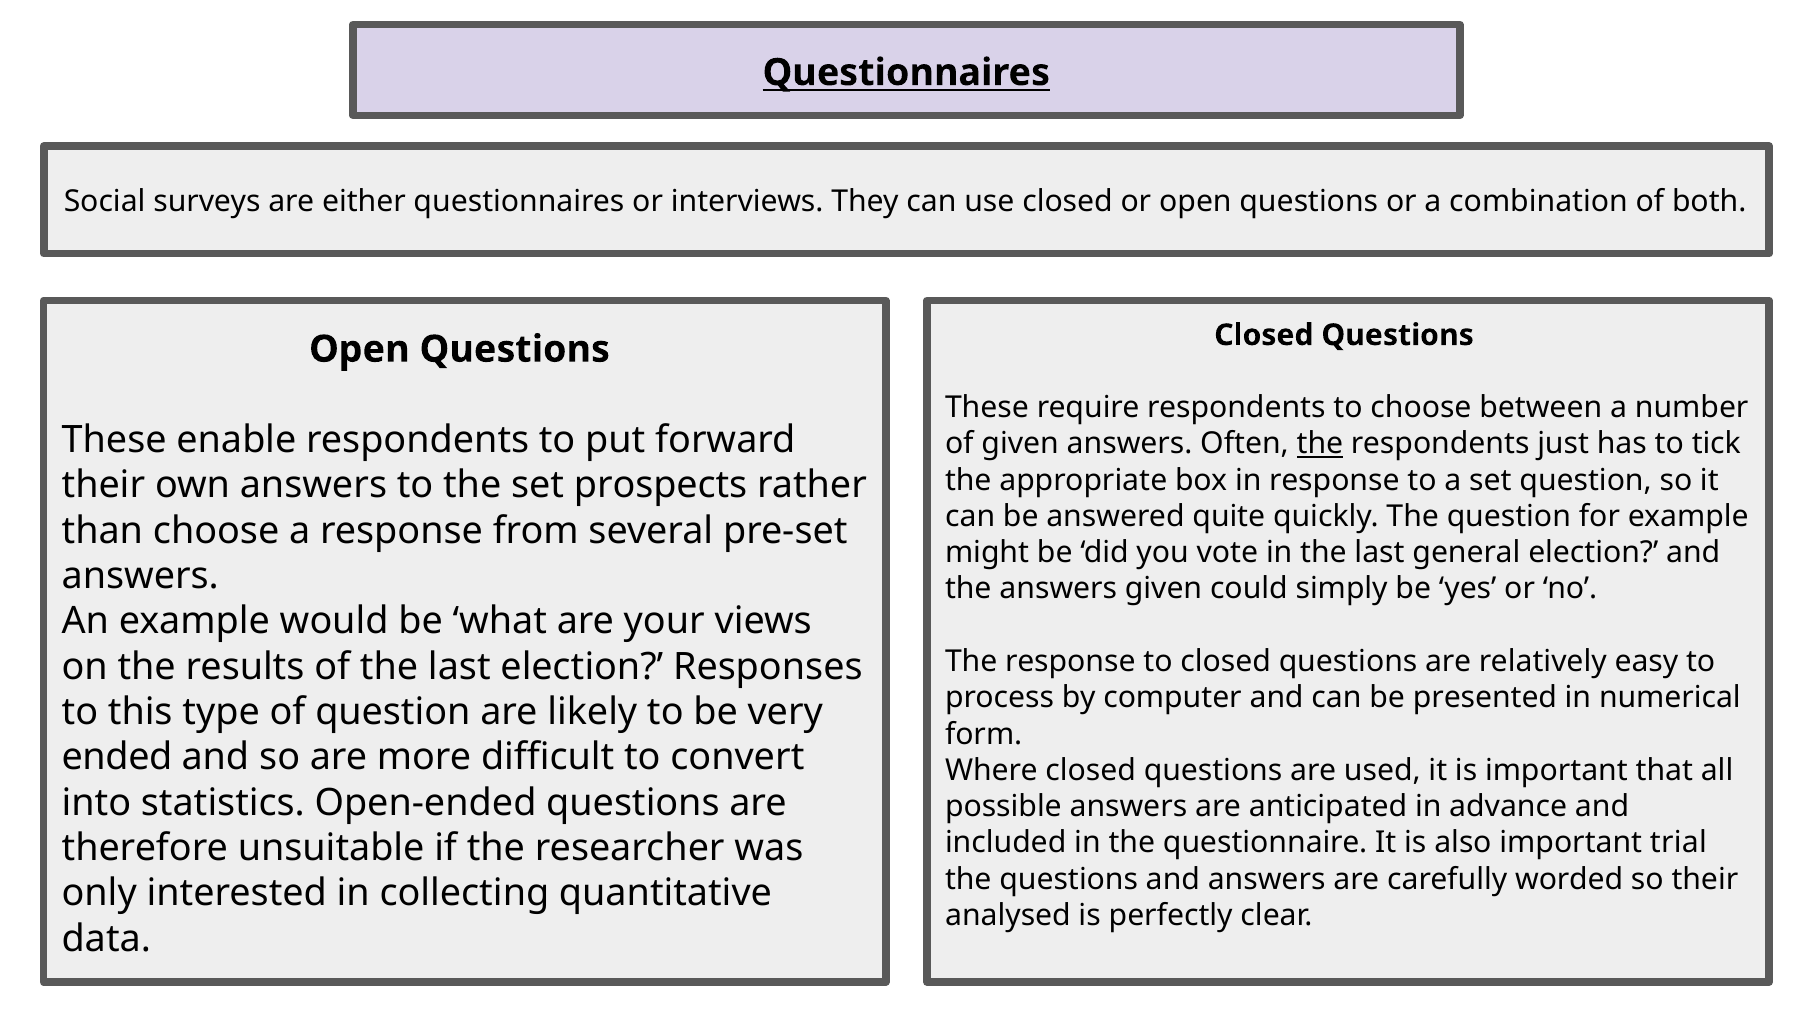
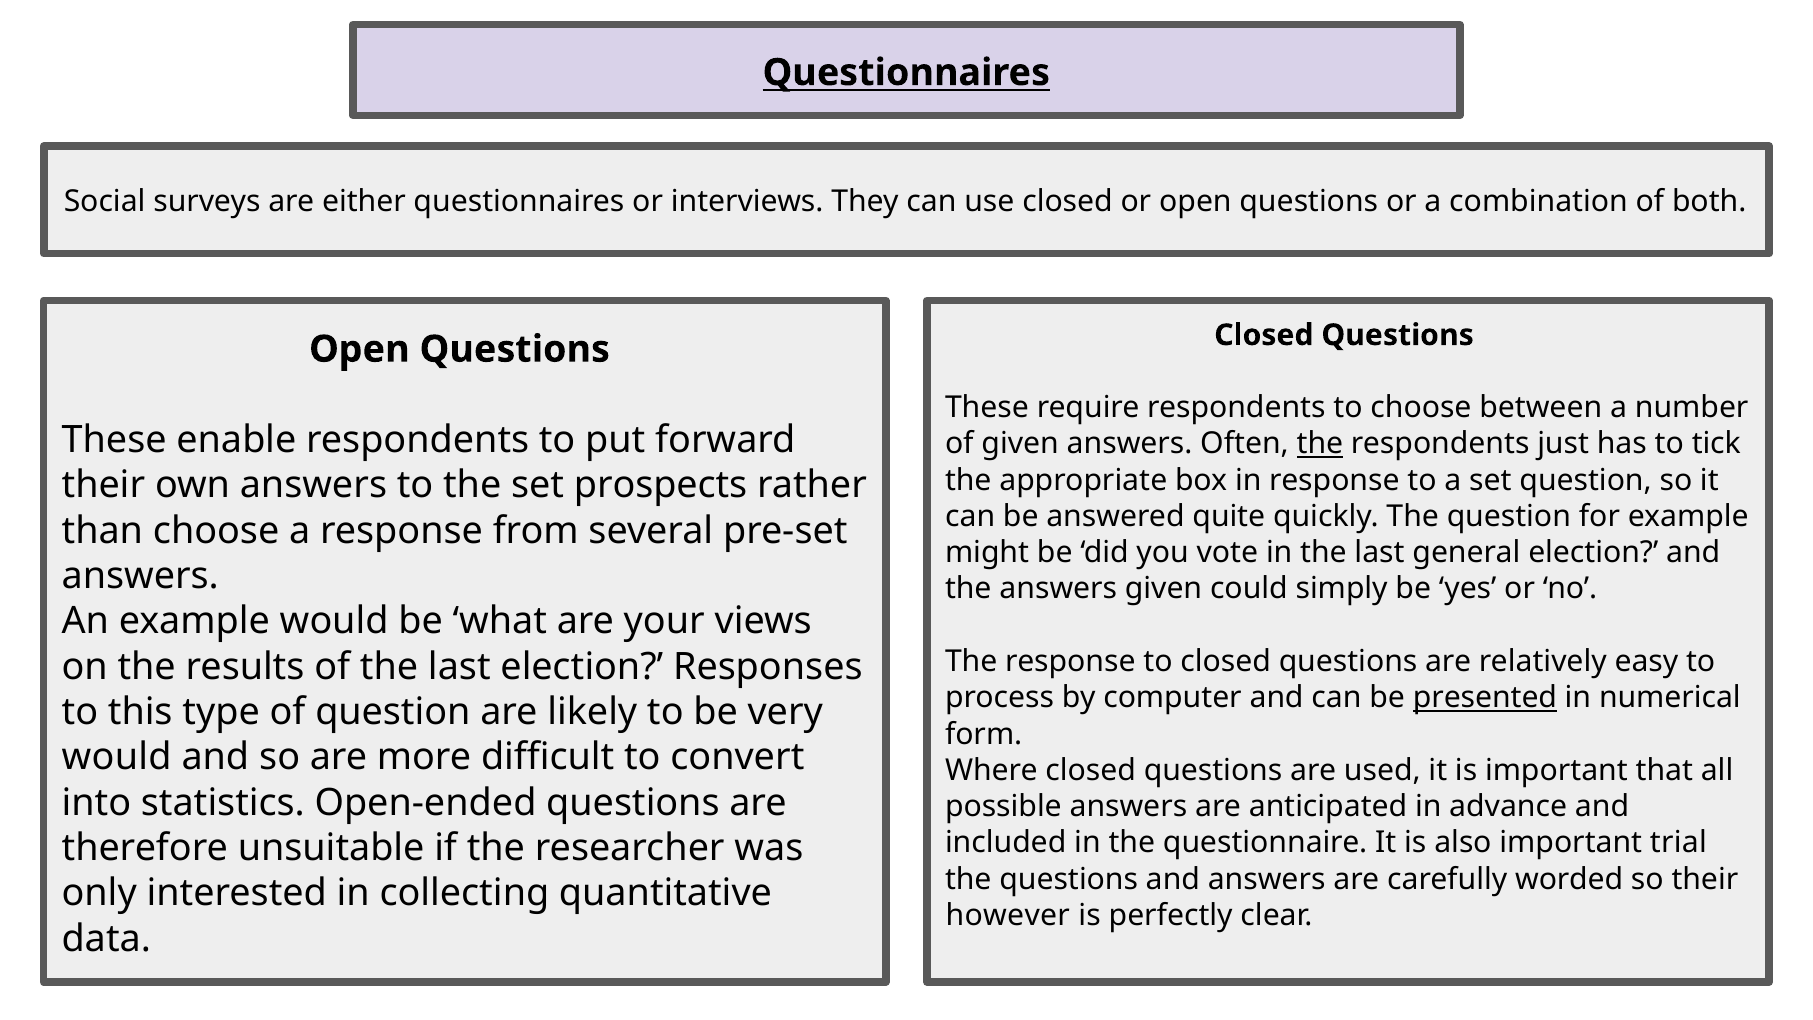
presented underline: none -> present
ended at (117, 757): ended -> would
analysed: analysed -> however
